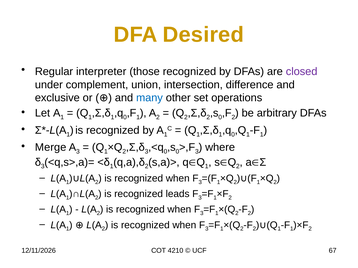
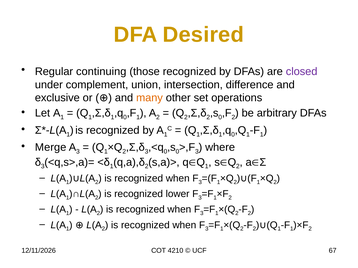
interpreter: interpreter -> continuing
many colour: blue -> orange
leads: leads -> lower
